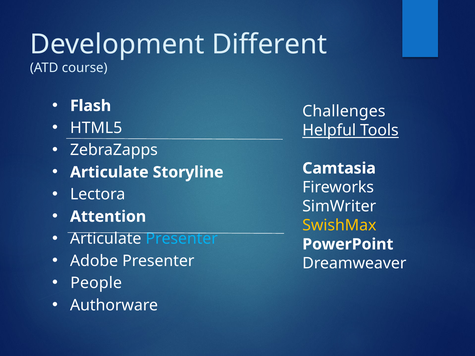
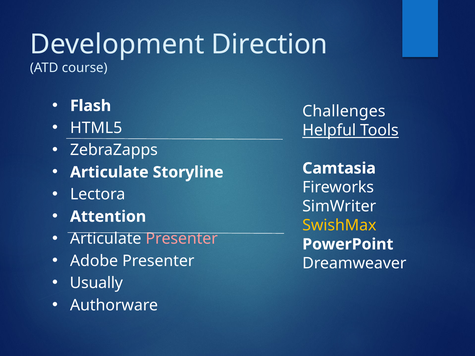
Different: Different -> Direction
Presenter at (182, 239) colour: light blue -> pink
People: People -> Usually
